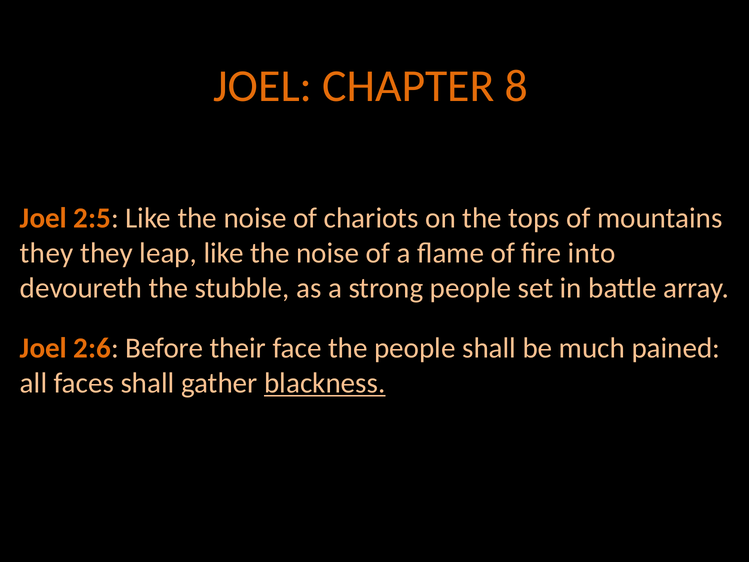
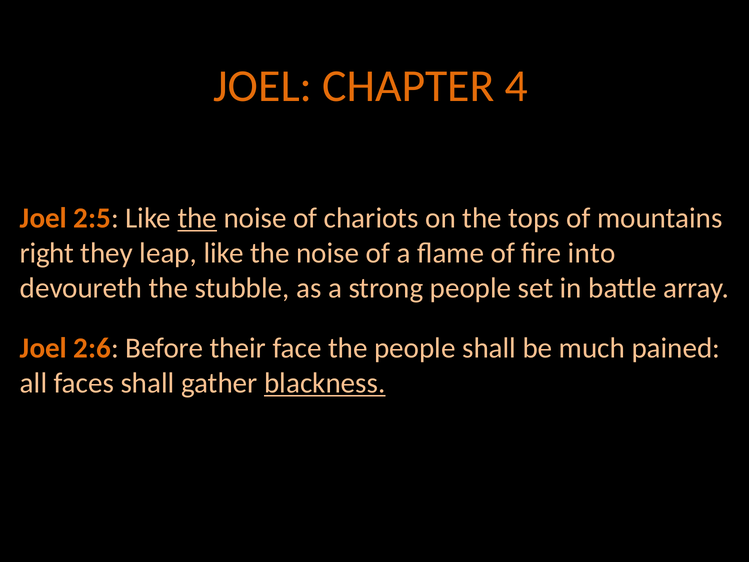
8: 8 -> 4
the at (197, 218) underline: none -> present
they at (47, 253): they -> right
